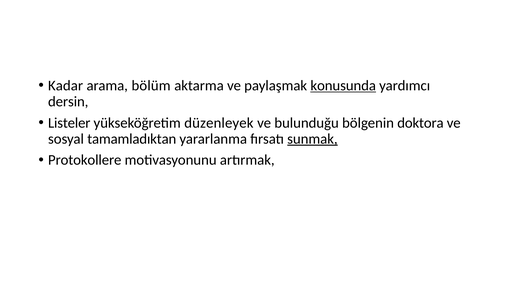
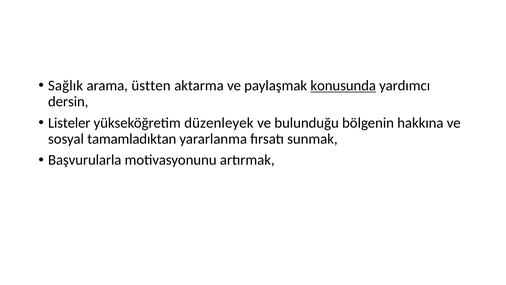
Kadar: Kadar -> Sağlık
bölüm: bölüm -> üstten
doktora: doktora -> hakkına
sunmak underline: present -> none
Protokollere: Protokollere -> Başvurularla
